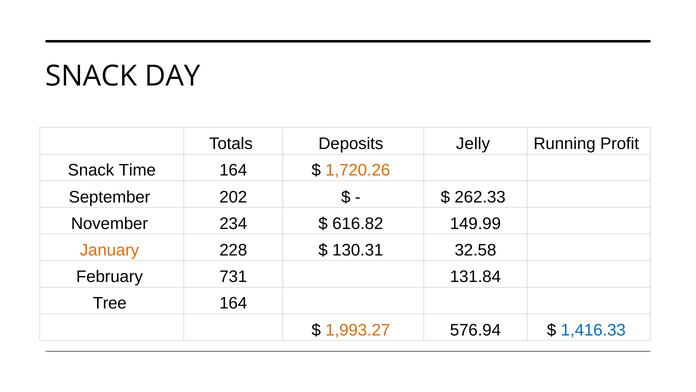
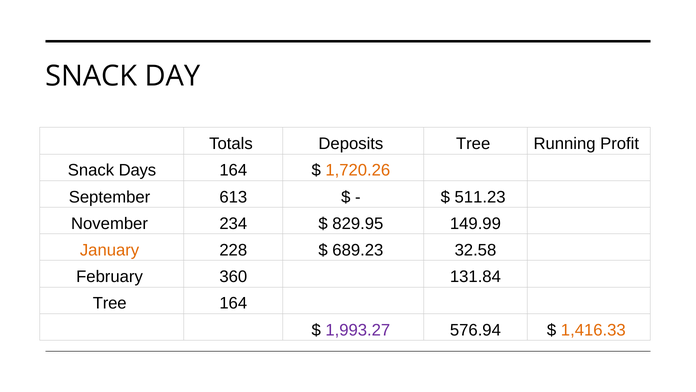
Deposits Jelly: Jelly -> Tree
Time: Time -> Days
202: 202 -> 613
262.33: 262.33 -> 511.23
616.82: 616.82 -> 829.95
130.31: 130.31 -> 689.23
731: 731 -> 360
1,993.27 colour: orange -> purple
1,416.33 colour: blue -> orange
